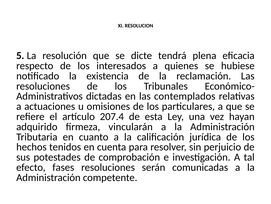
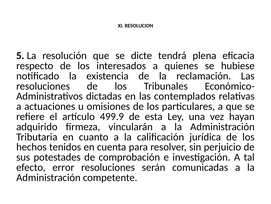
207.4: 207.4 -> 499.9
fases: fases -> error
